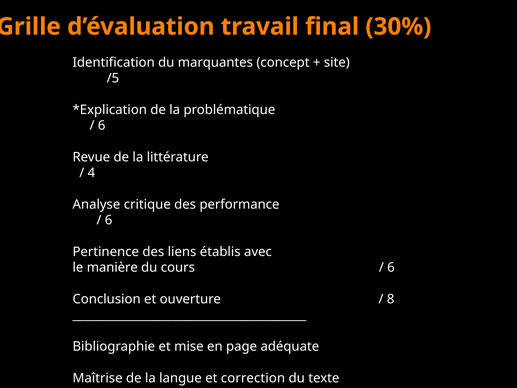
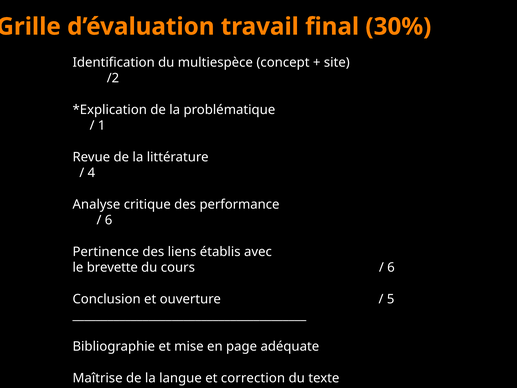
marquantes: marquantes -> multiespèce
/5: /5 -> /2
6 at (102, 125): 6 -> 1
manière: manière -> brevette
8: 8 -> 5
